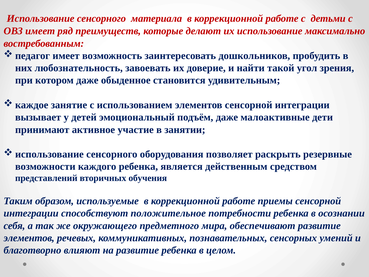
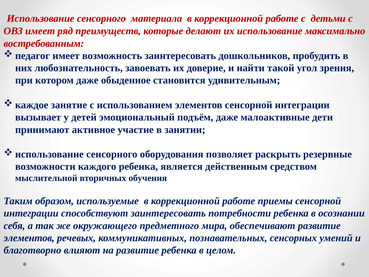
представлений: представлений -> мыслительной
способствуют положительное: положительное -> заинтересовать
